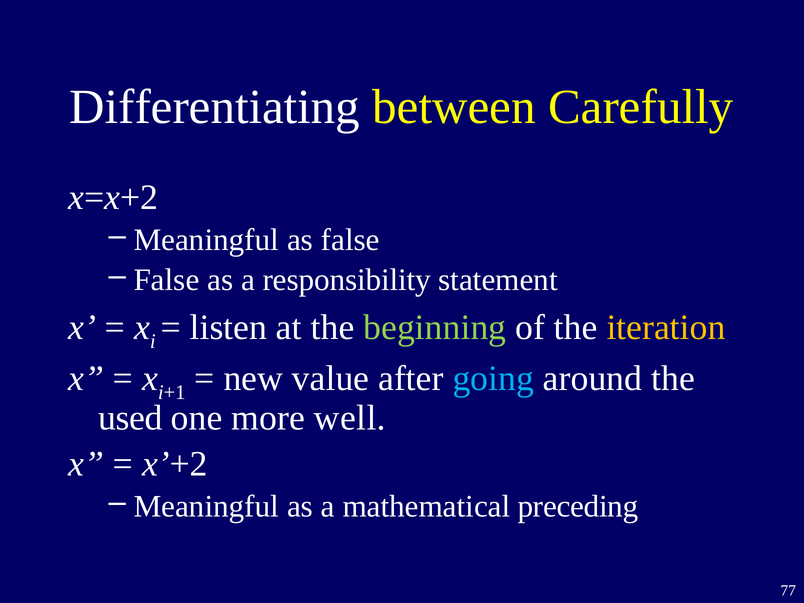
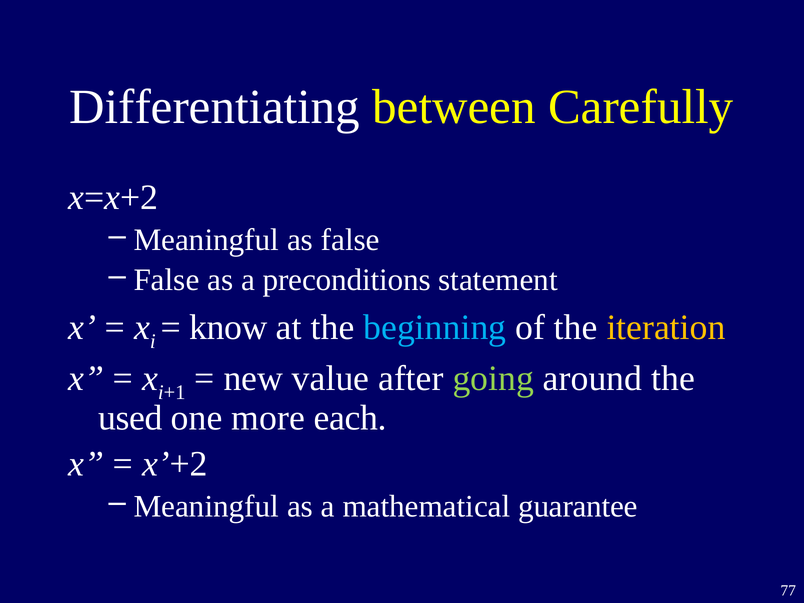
responsibility: responsibility -> preconditions
listen: listen -> know
beginning colour: light green -> light blue
going colour: light blue -> light green
well: well -> each
preceding: preceding -> guarantee
